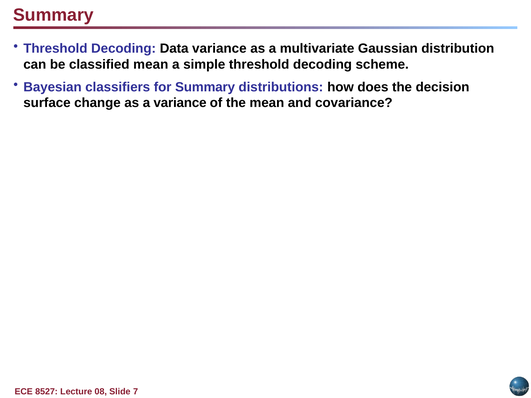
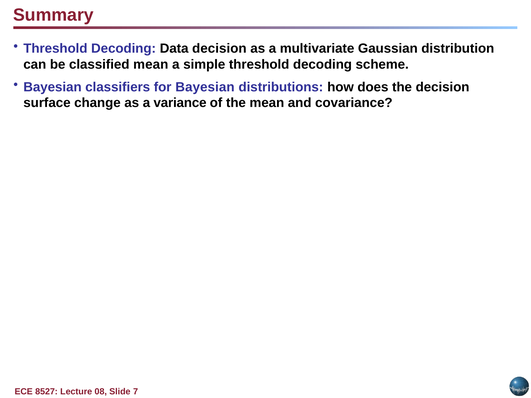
Data variance: variance -> decision
for Summary: Summary -> Bayesian
